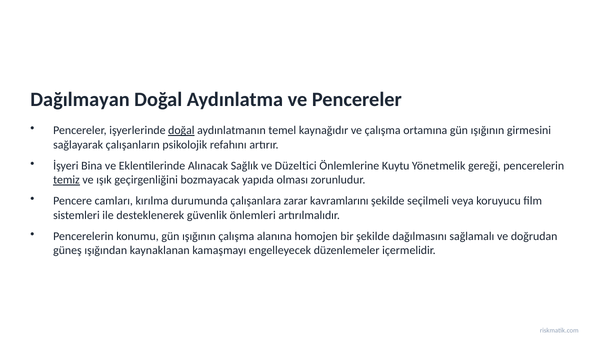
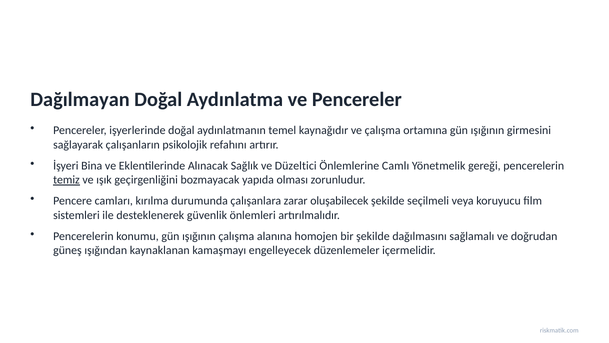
doğal at (181, 130) underline: present -> none
Kuytu: Kuytu -> Camlı
kavramlarını: kavramlarını -> oluşabilecek
